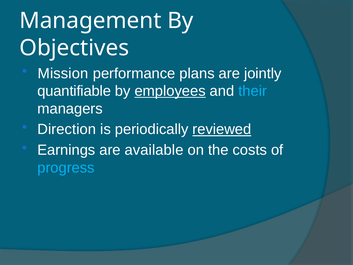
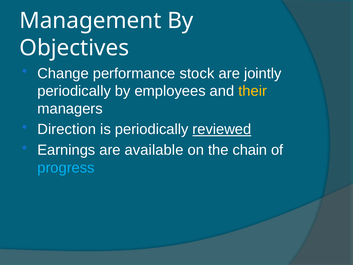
Mission: Mission -> Change
plans: plans -> stock
quantifiable at (74, 91): quantifiable -> periodically
employees underline: present -> none
their colour: light blue -> yellow
costs: costs -> chain
